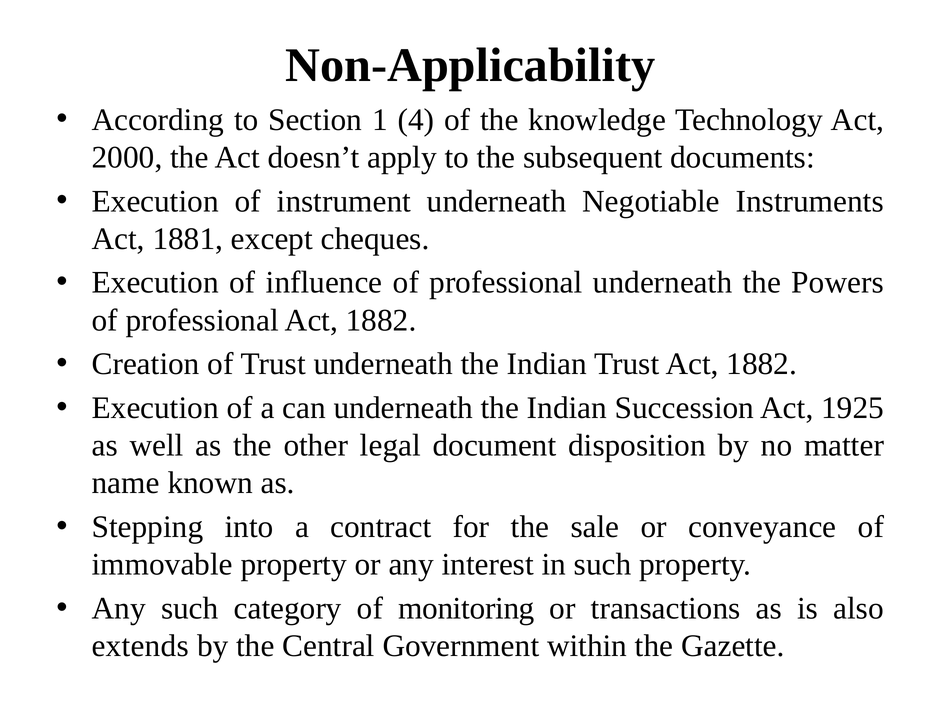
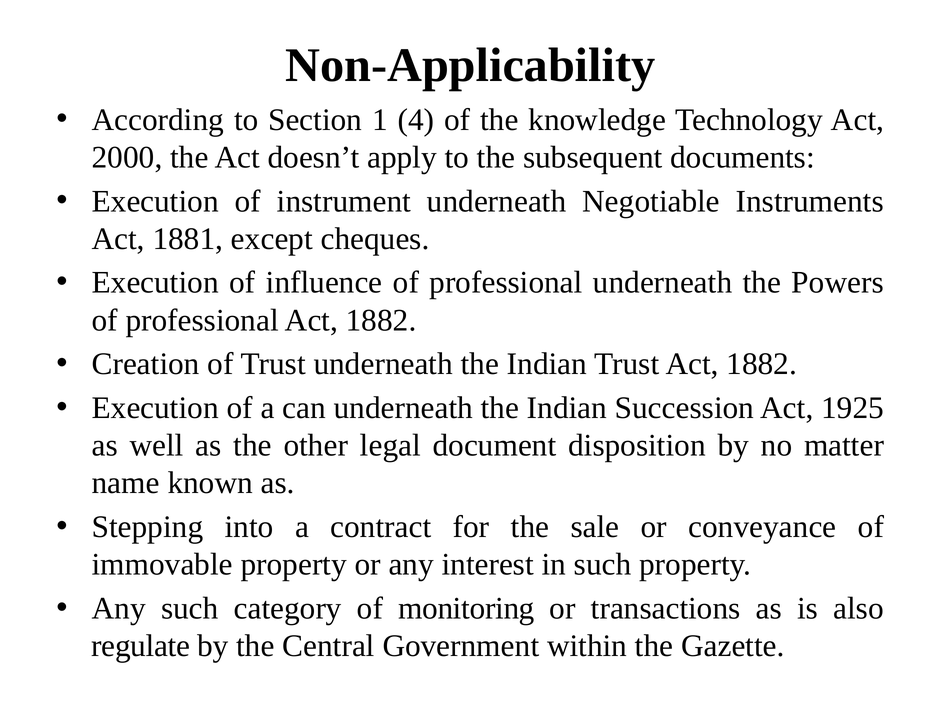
extends: extends -> regulate
